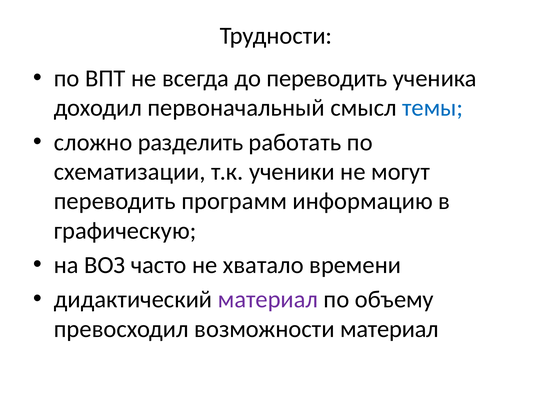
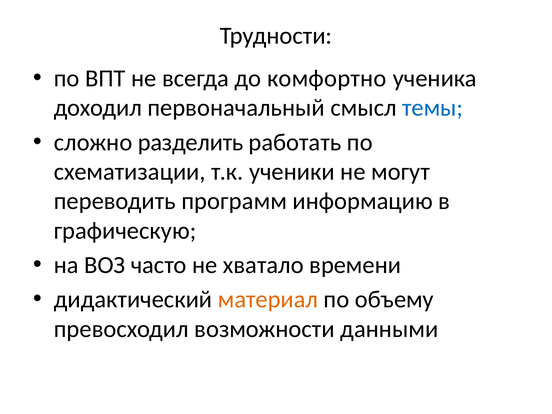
до переводить: переводить -> комфортно
материал at (268, 299) colour: purple -> orange
возможности материал: материал -> данными
